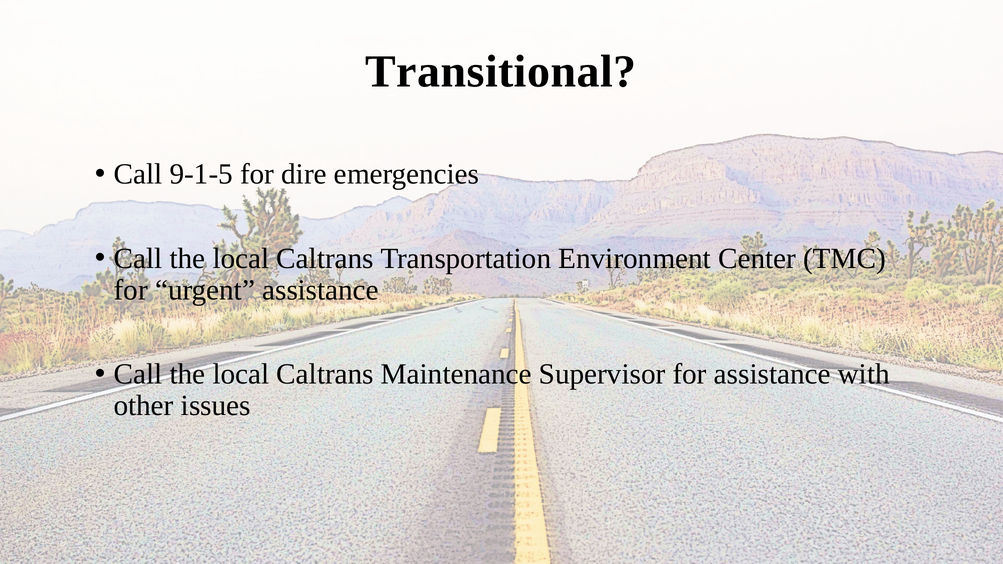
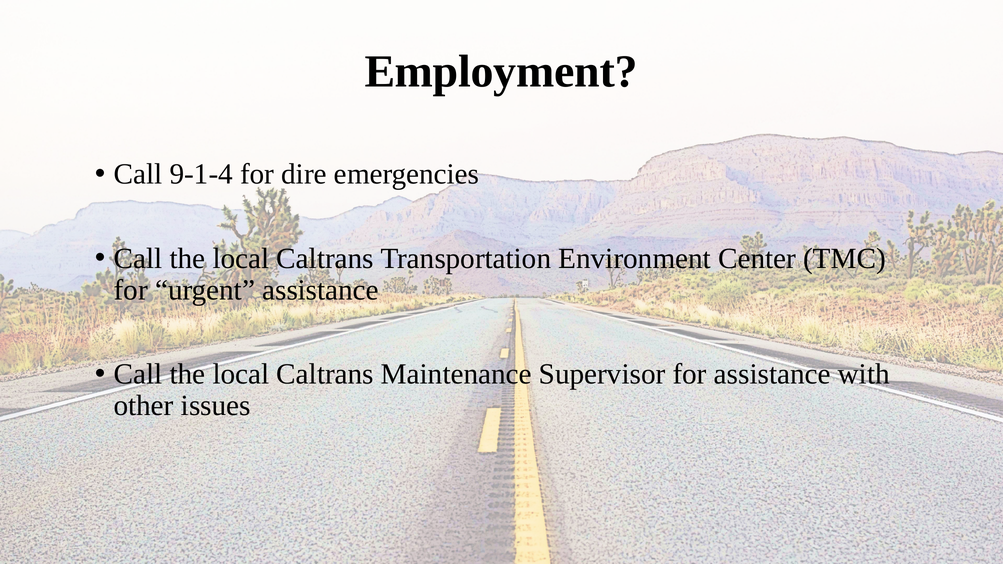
Transitional: Transitional -> Employment
9-1-5: 9-1-5 -> 9-1-4
